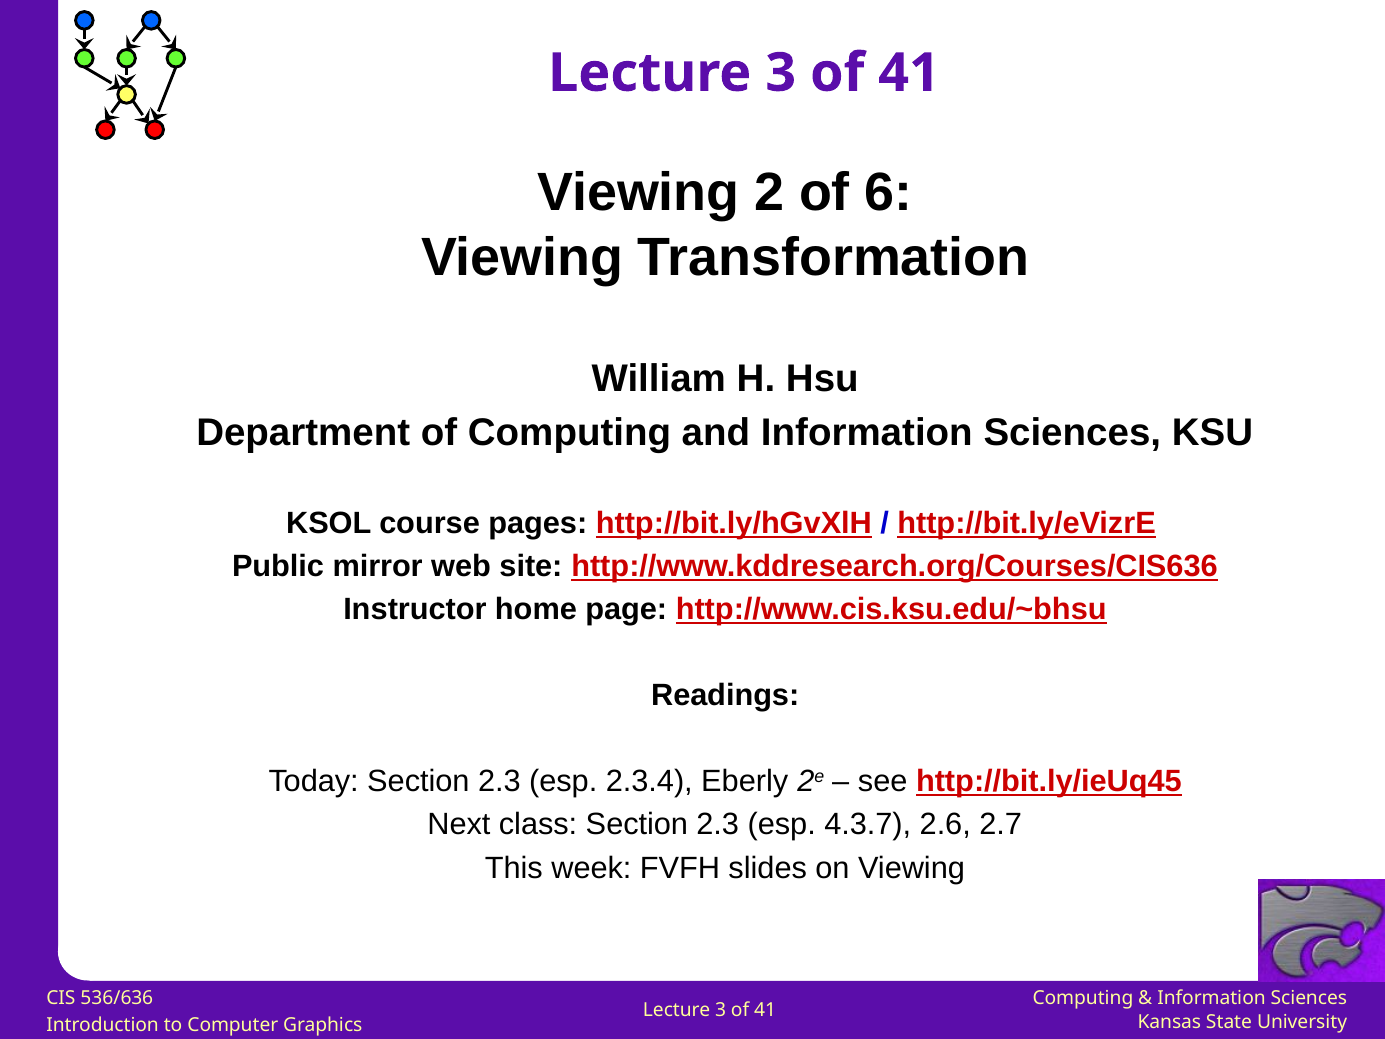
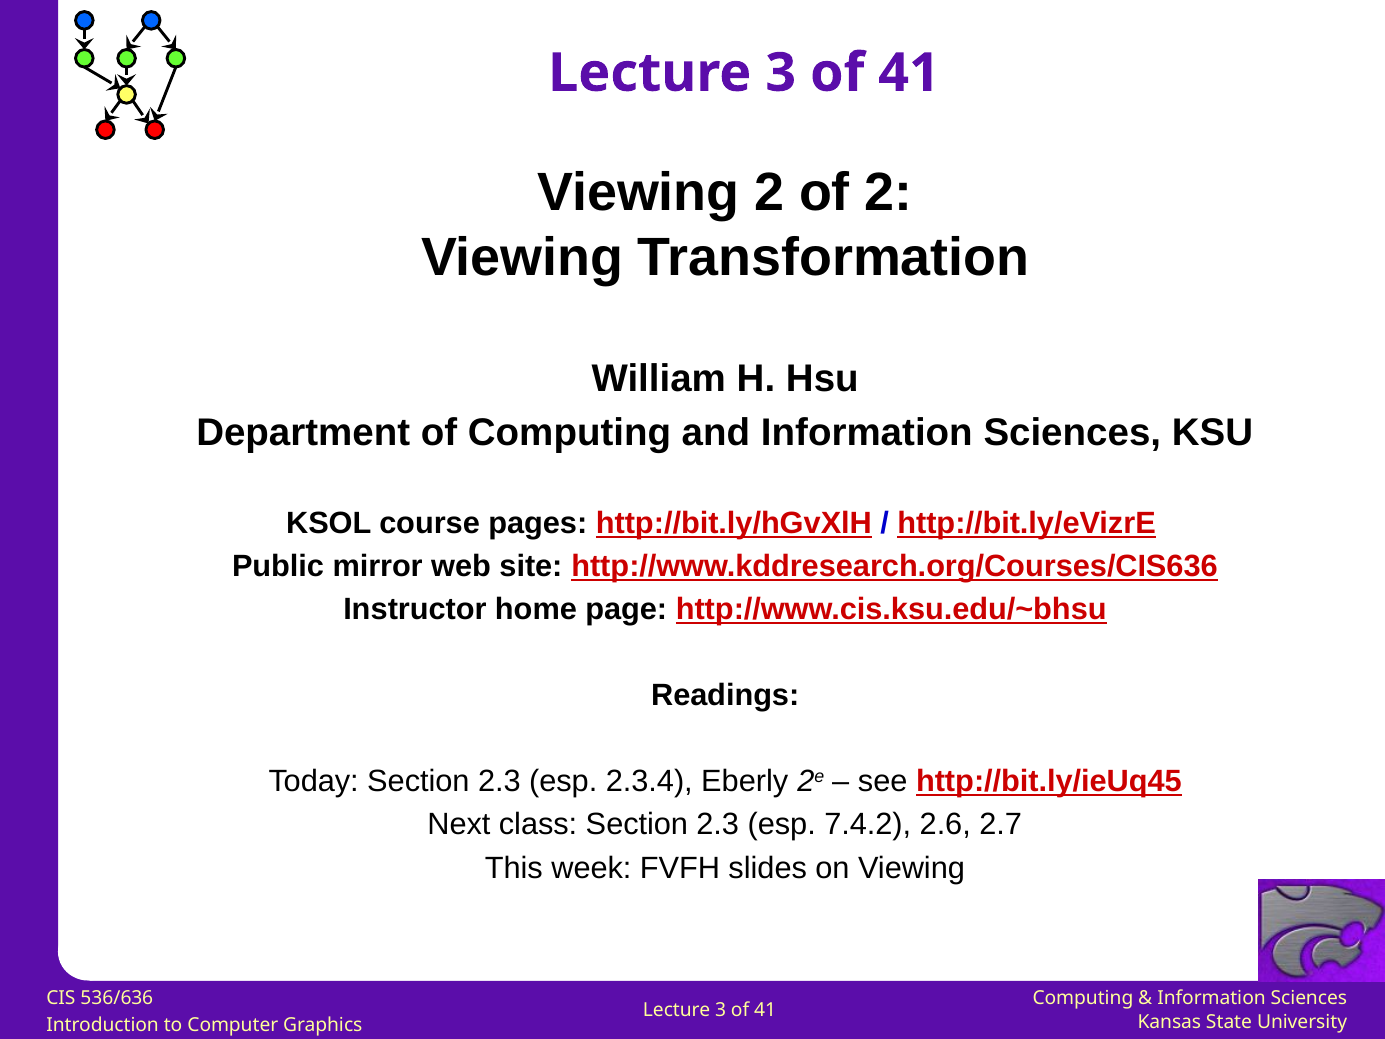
of 6: 6 -> 2
4.3.7: 4.3.7 -> 7.4.2
